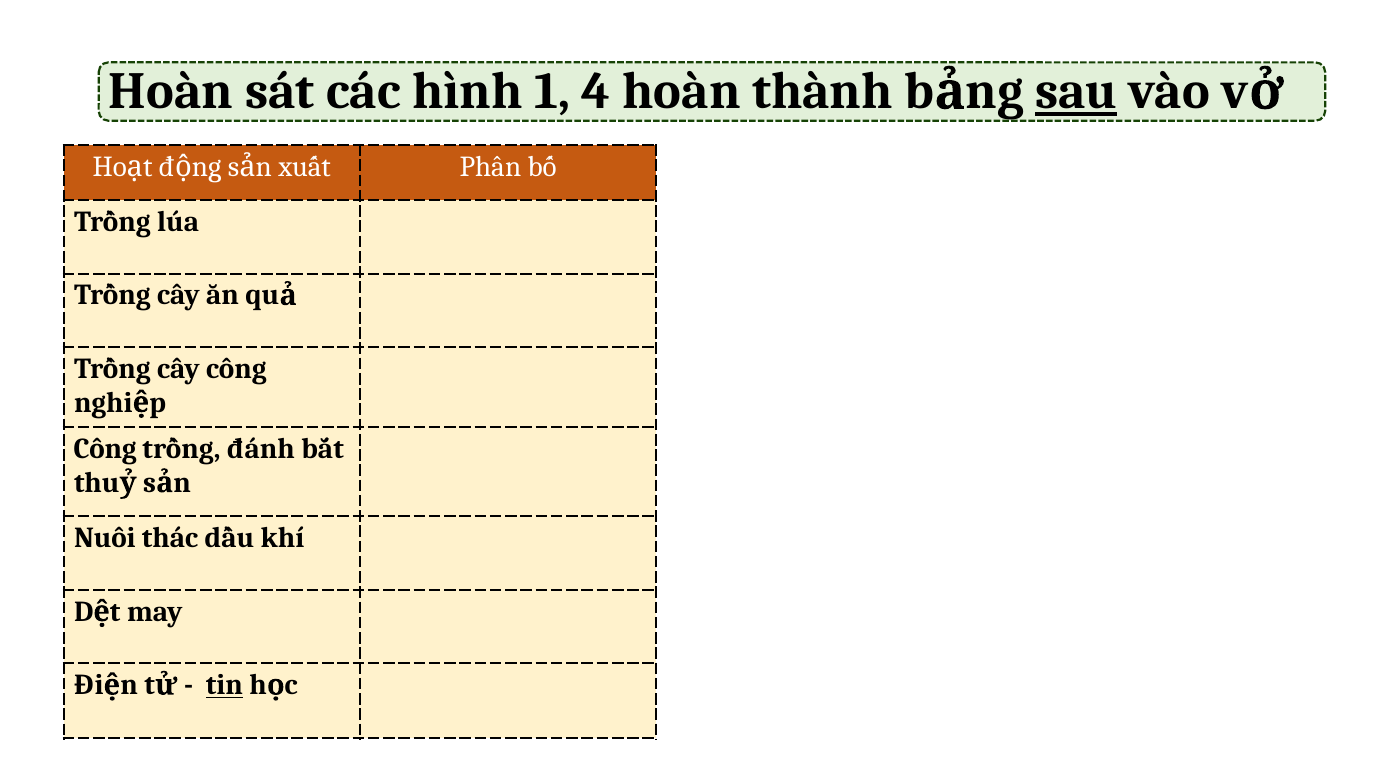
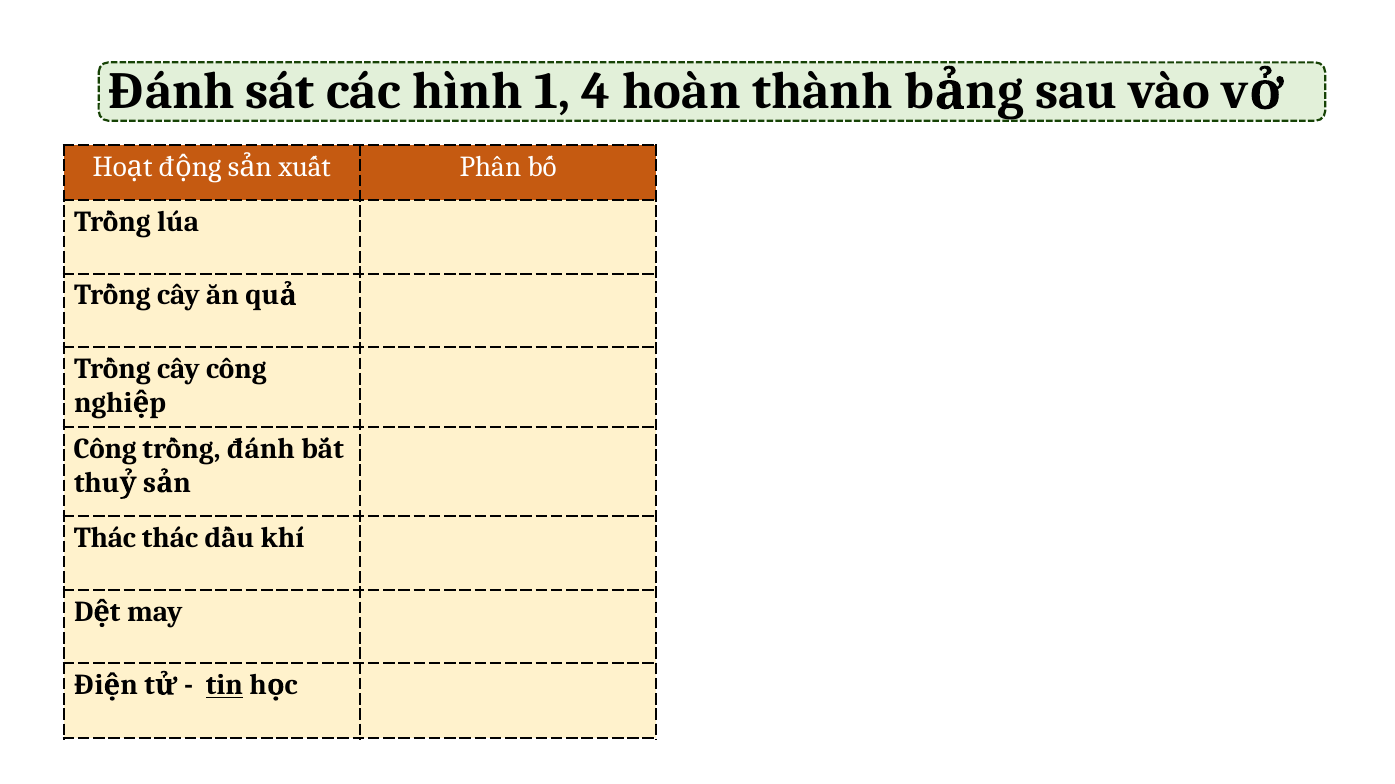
Hoàn at (171, 92): Hoàn -> Đánh
sau underline: present -> none
Nuôi at (105, 538): Nuôi -> Thác
